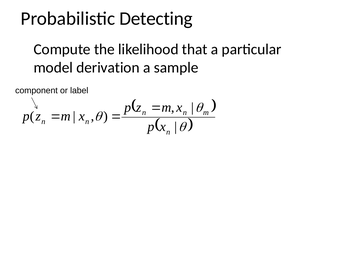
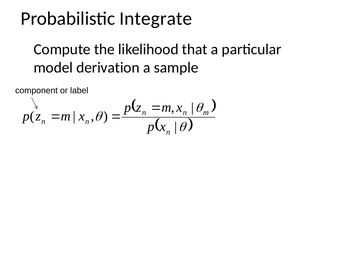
Detecting: Detecting -> Integrate
